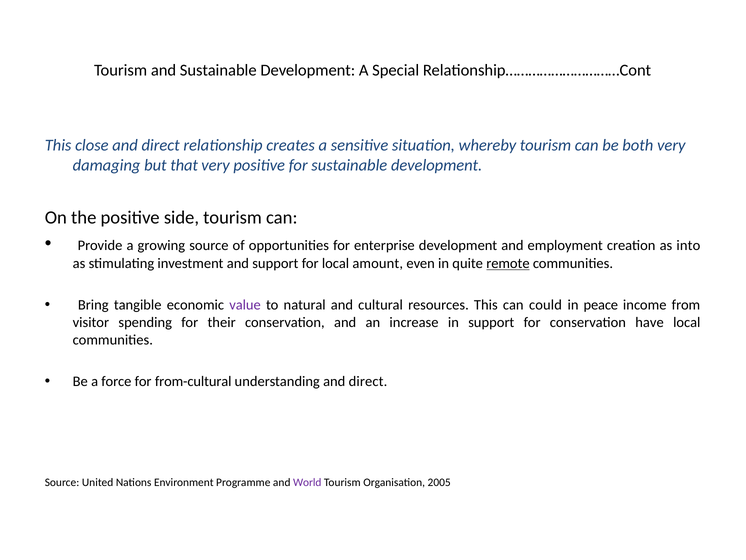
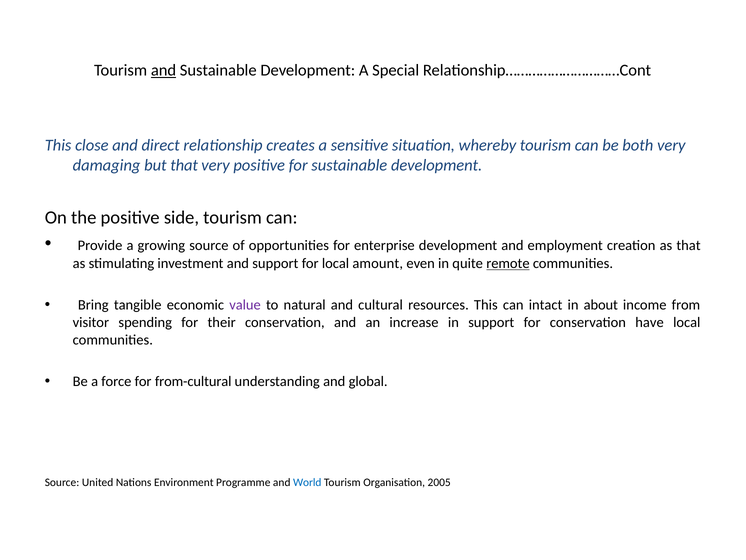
and at (164, 70) underline: none -> present
as into: into -> that
could: could -> intact
peace: peace -> about
understanding and direct: direct -> global
World colour: purple -> blue
